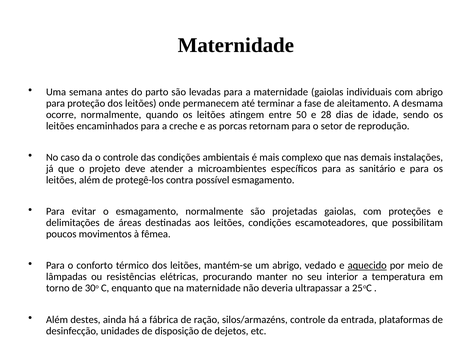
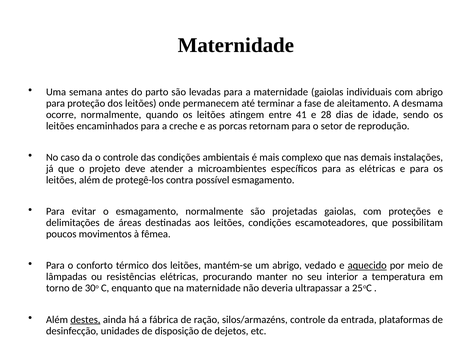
50: 50 -> 41
as sanitário: sanitário -> elétricas
destes underline: none -> present
